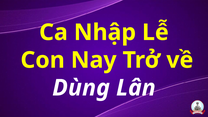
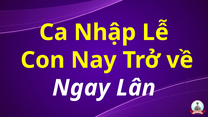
Dùng: Dùng -> Ngay
